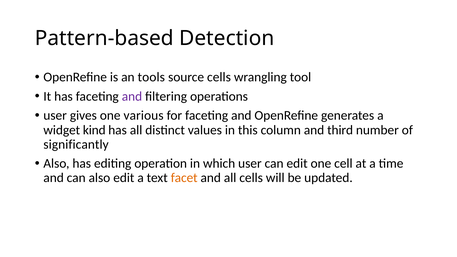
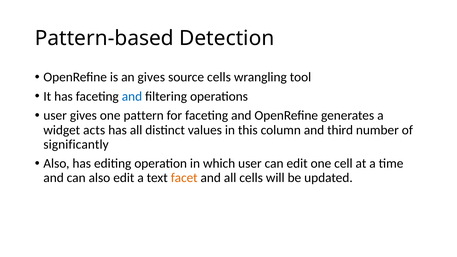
an tools: tools -> gives
and at (132, 96) colour: purple -> blue
various: various -> pattern
kind: kind -> acts
